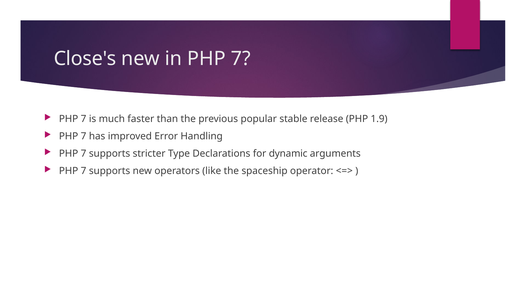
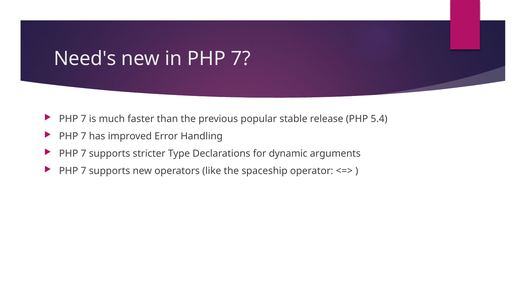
Close's: Close's -> Need's
1.9: 1.9 -> 5.4
